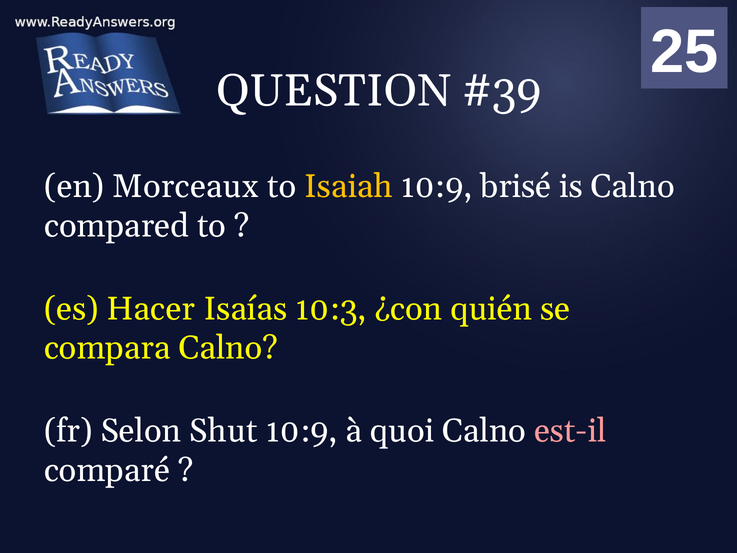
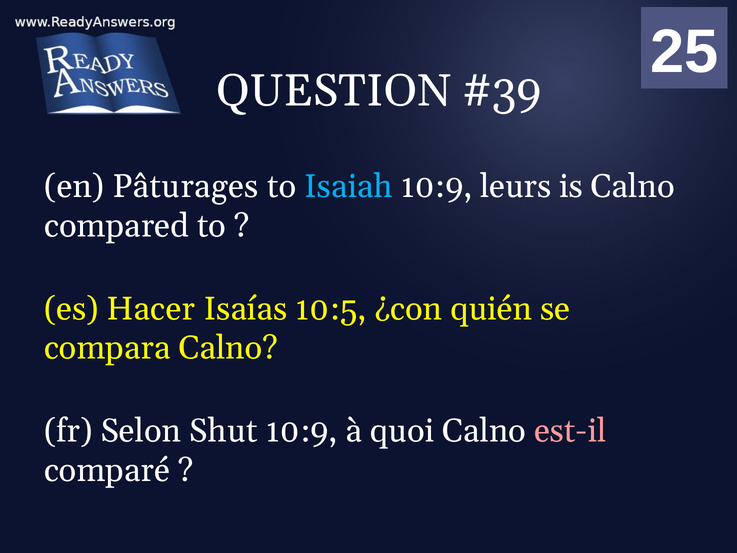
Morceaux: Morceaux -> Pâturages
Isaiah colour: yellow -> light blue
brisé: brisé -> leurs
10:3: 10:3 -> 10:5
